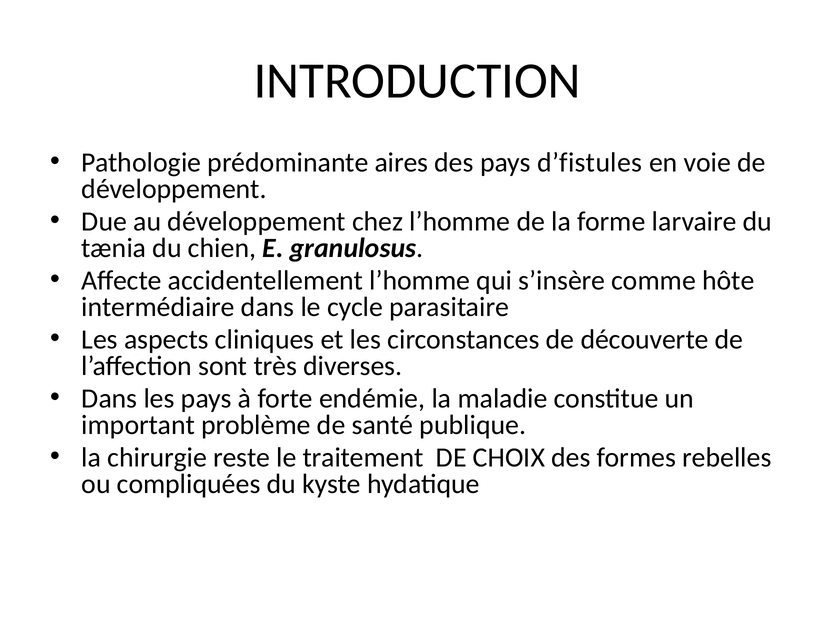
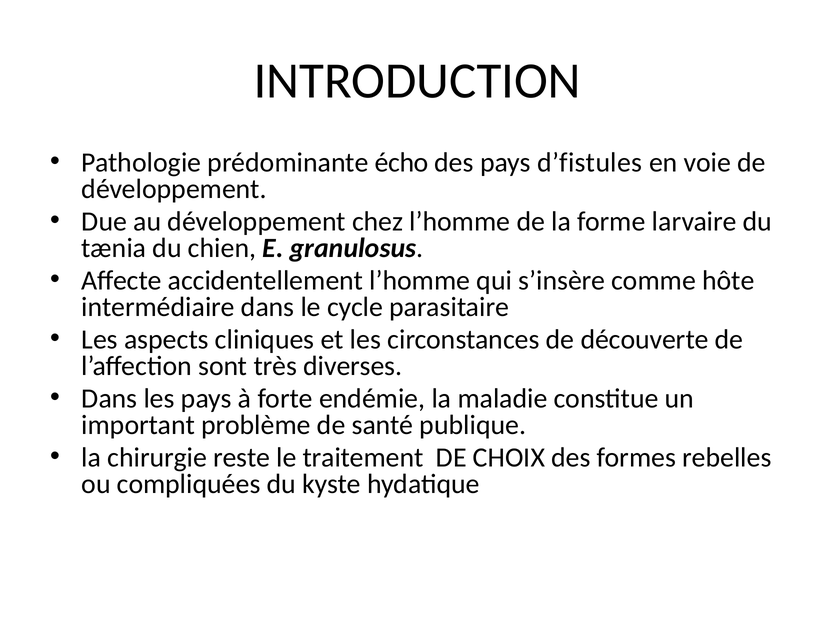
aires: aires -> écho
